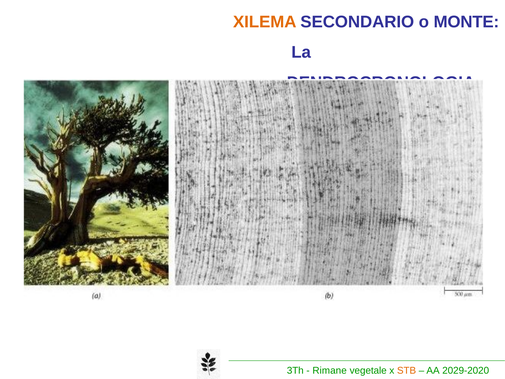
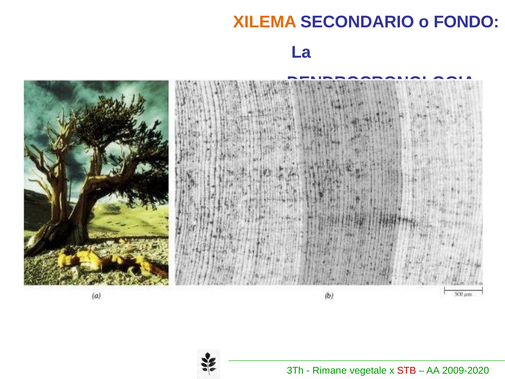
MONTE: MONTE -> FONDO
STB colour: orange -> red
2029-2020: 2029-2020 -> 2009-2020
